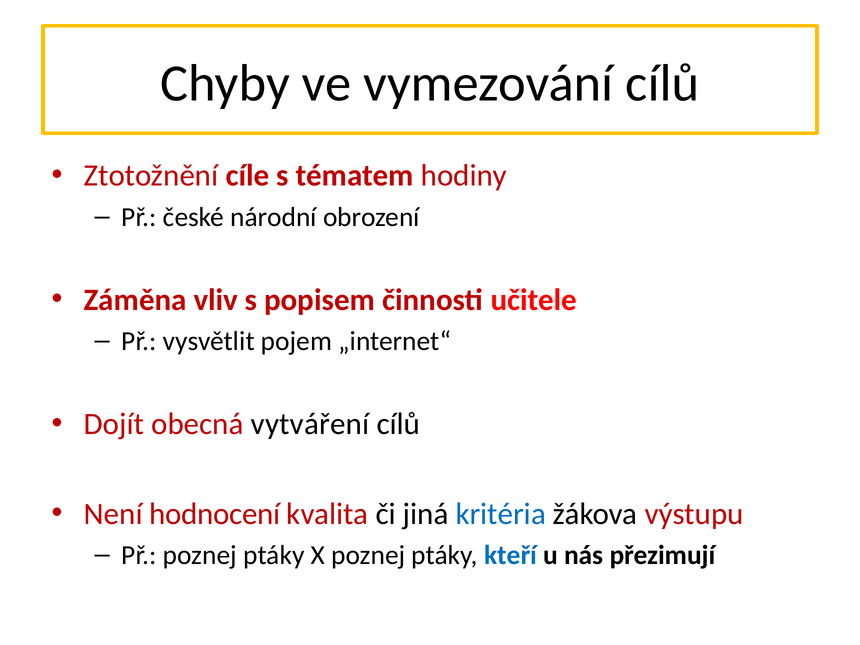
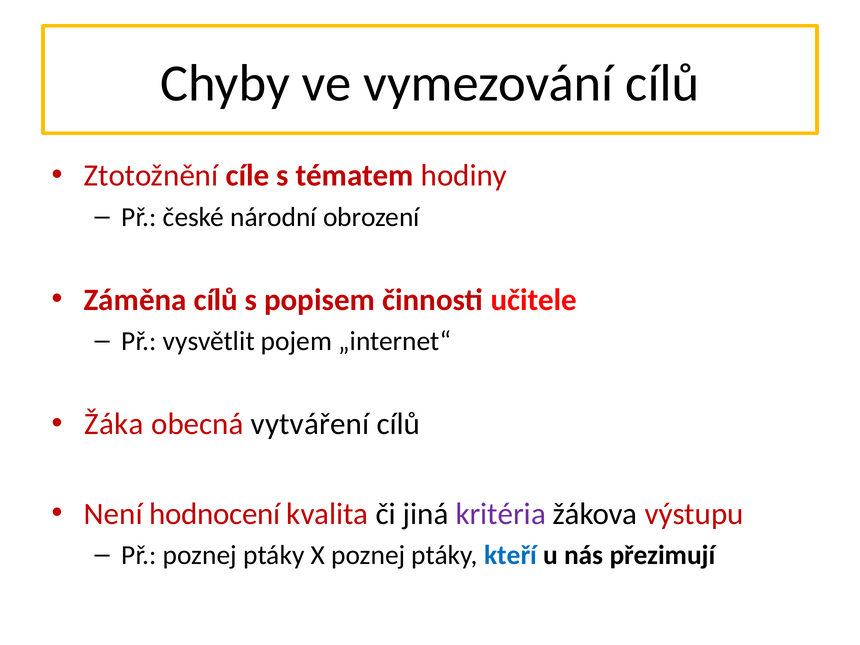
Záměna vliv: vliv -> cílů
Dojít: Dojít -> Žáka
kritéria colour: blue -> purple
